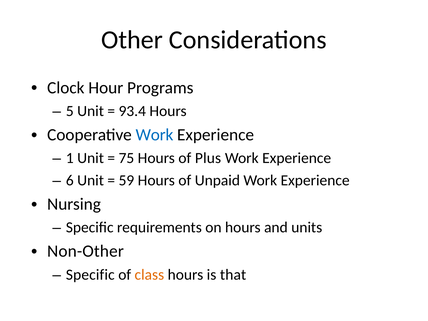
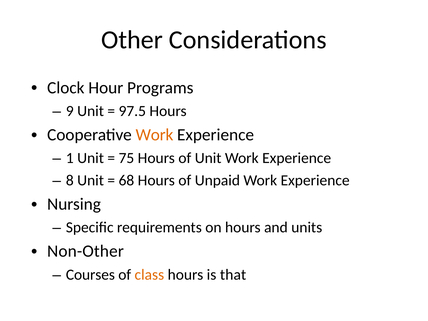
5: 5 -> 9
93.4: 93.4 -> 97.5
Work at (154, 135) colour: blue -> orange
of Plus: Plus -> Unit
6: 6 -> 8
59: 59 -> 68
Specific at (90, 275): Specific -> Courses
